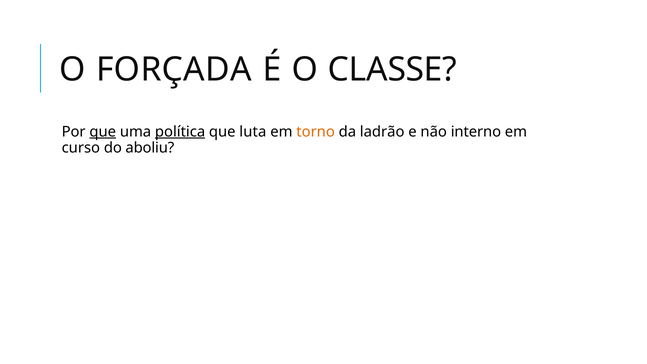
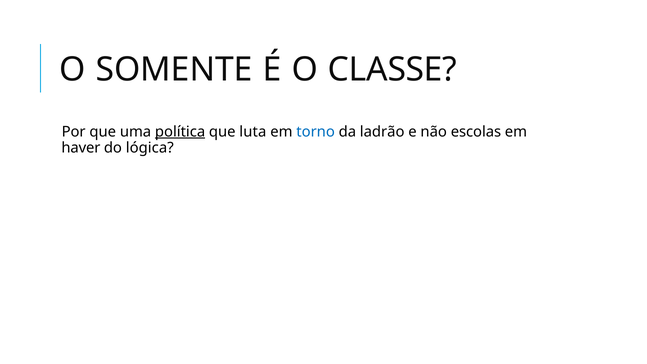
FORÇADA: FORÇADA -> SOMENTE
que at (103, 132) underline: present -> none
torno colour: orange -> blue
interno: interno -> escolas
curso: curso -> haver
aboliu: aboliu -> lógica
